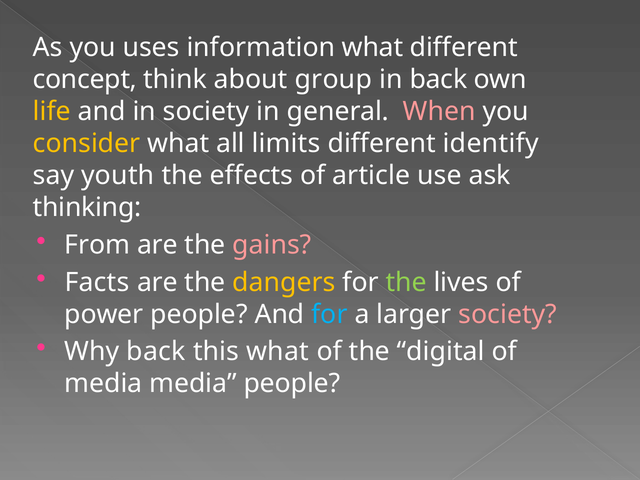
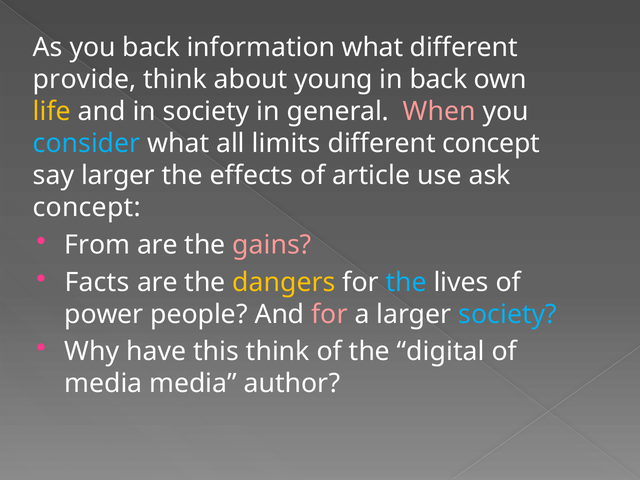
you uses: uses -> back
concept: concept -> provide
group: group -> young
consider colour: yellow -> light blue
different identify: identify -> concept
say youth: youth -> larger
thinking at (87, 208): thinking -> concept
the at (406, 282) colour: light green -> light blue
for at (329, 314) colour: light blue -> pink
society at (508, 314) colour: pink -> light blue
Why back: back -> have
this what: what -> think
media people: people -> author
